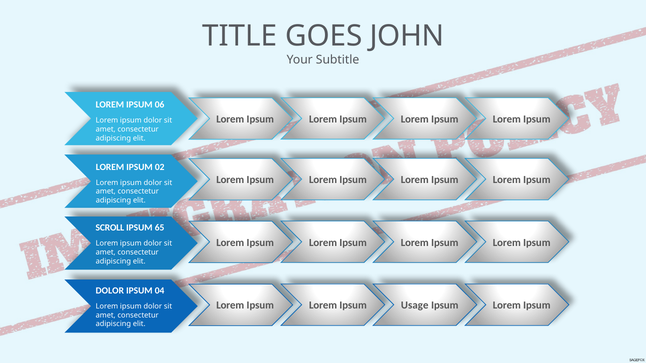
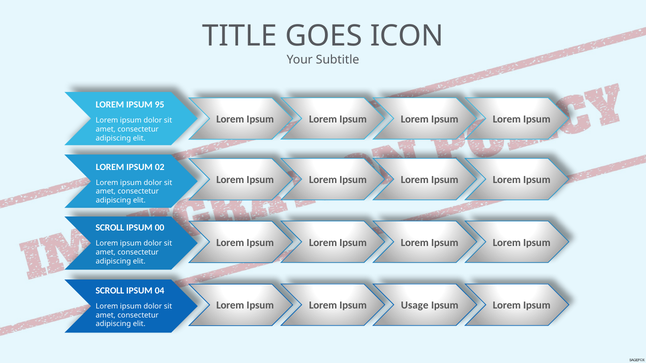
JOHN: JOHN -> ICON
06: 06 -> 95
65: 65 -> 00
DOLOR at (110, 291): DOLOR -> SCROLL
